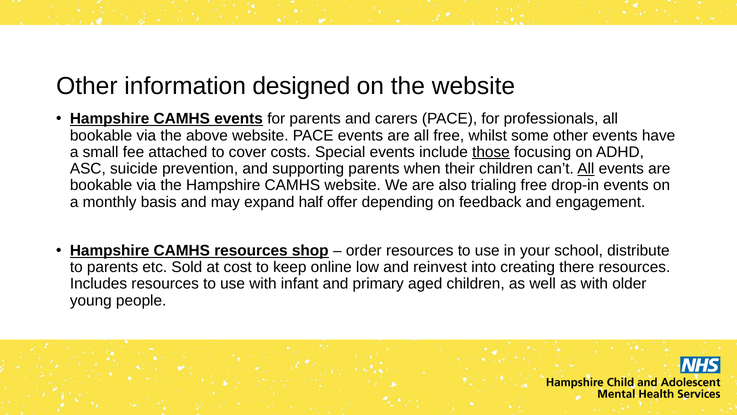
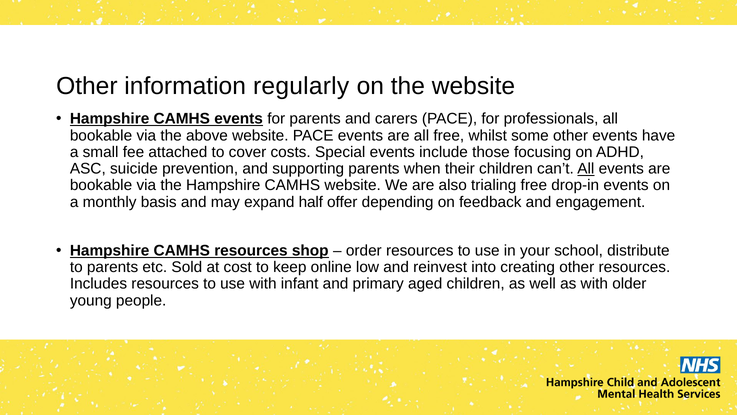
designed: designed -> regularly
those underline: present -> none
creating there: there -> other
